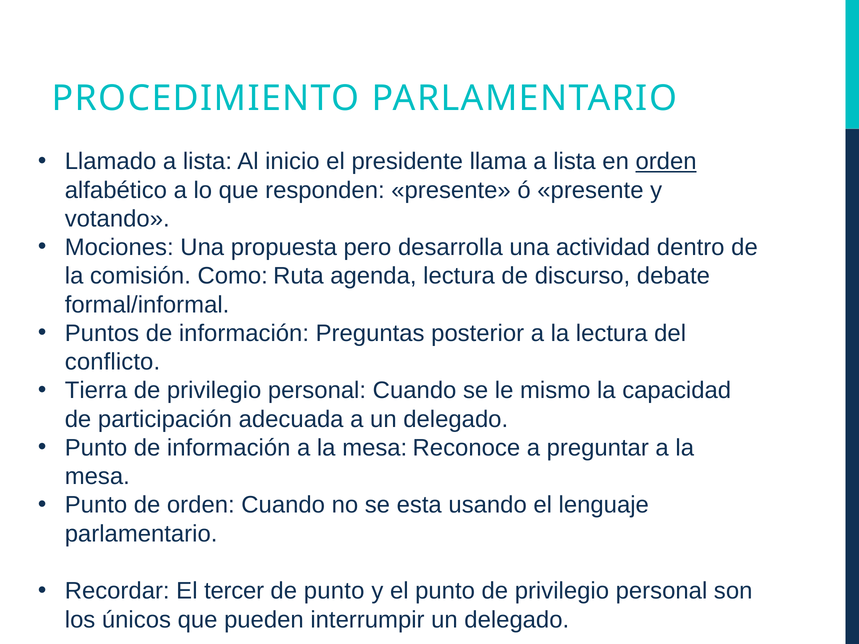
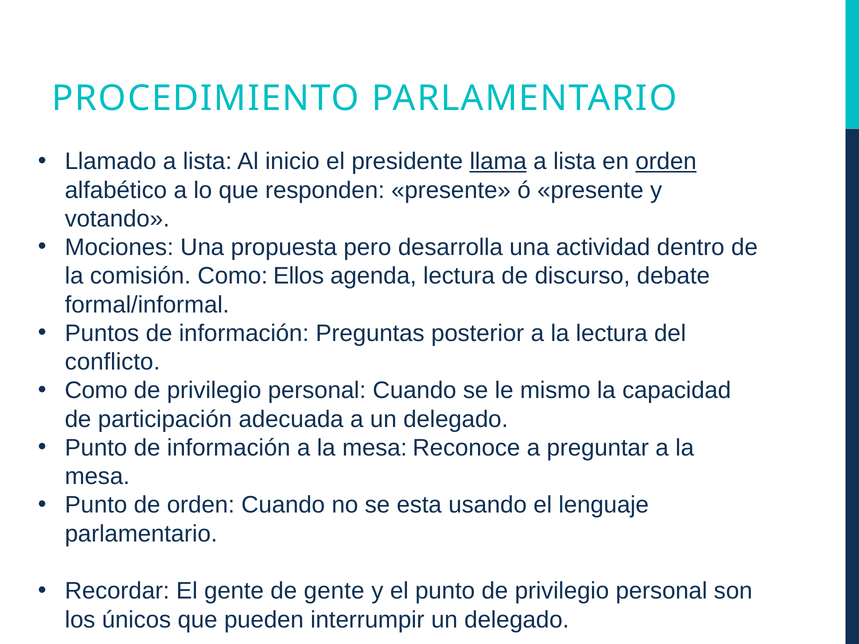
llama underline: none -> present
Ruta: Ruta -> Ellos
Tierra at (96, 391): Tierra -> Como
El tercer: tercer -> gente
de punto: punto -> gente
